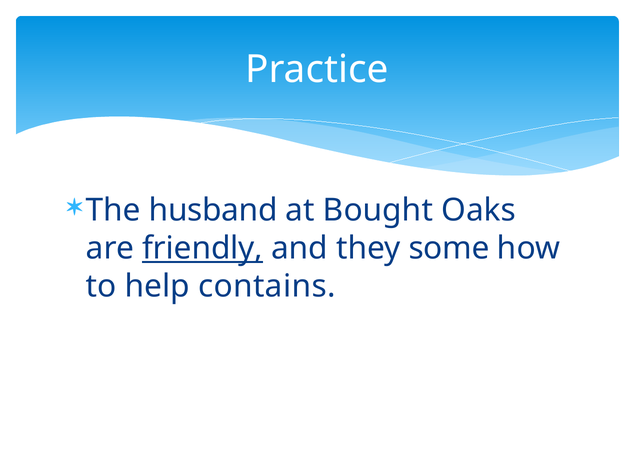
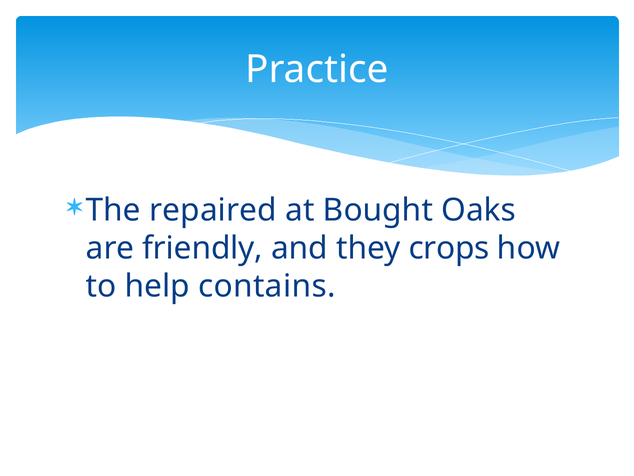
husband: husband -> repaired
friendly underline: present -> none
some: some -> crops
